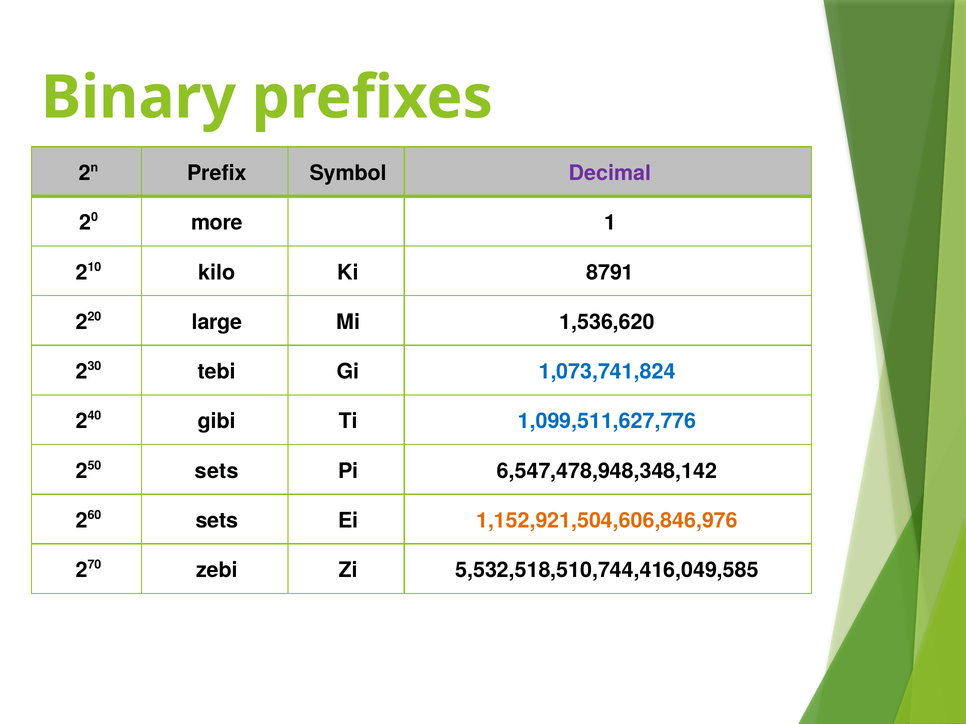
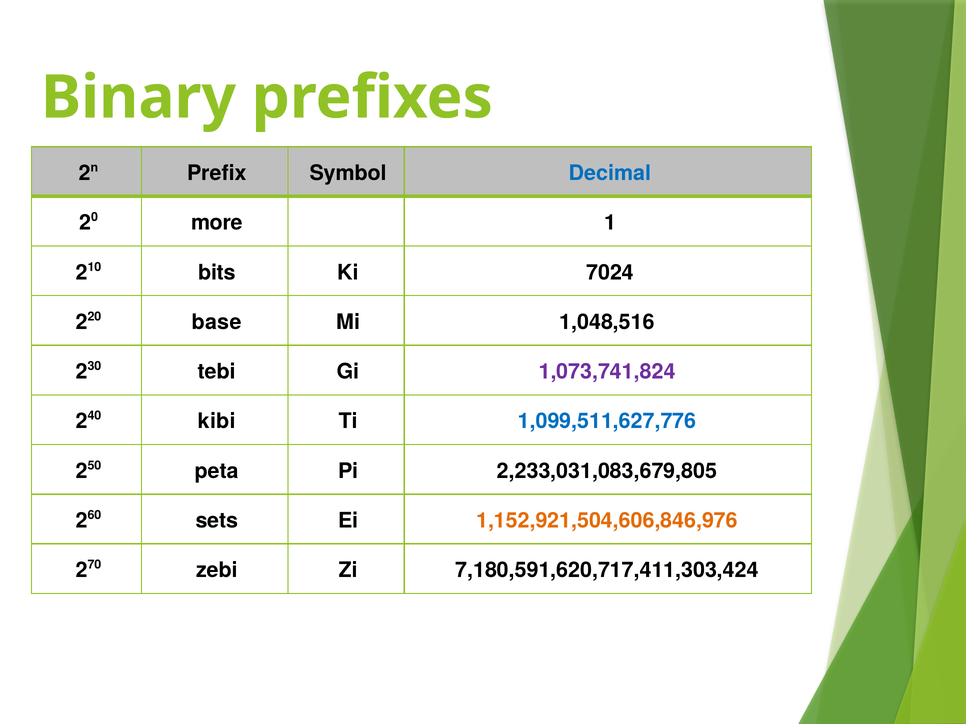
Decimal colour: purple -> blue
kilo: kilo -> bits
8791: 8791 -> 7024
large: large -> base
1,536,620: 1,536,620 -> 1,048,516
1,073,741,824 colour: blue -> purple
gibi: gibi -> kibi
250 sets: sets -> peta
6,547,478,948,348,142: 6,547,478,948,348,142 -> 2,233,031,083,679,805
5,532,518,510,744,416,049,585: 5,532,518,510,744,416,049,585 -> 7,180,591,620,717,411,303,424
